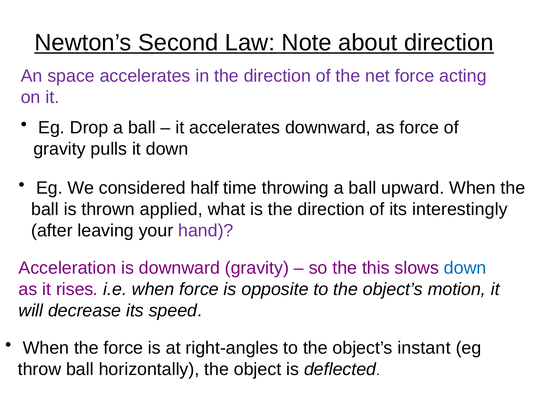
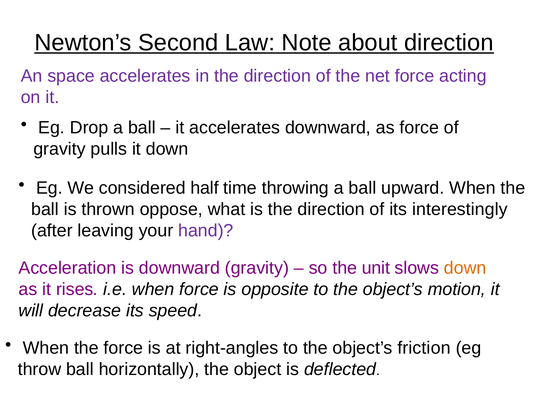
applied: applied -> oppose
this: this -> unit
down at (465, 268) colour: blue -> orange
instant: instant -> friction
